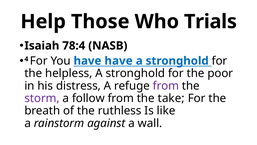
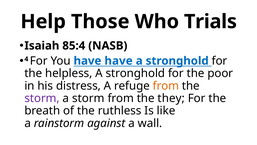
78:4: 78:4 -> 85:4
from at (166, 86) colour: purple -> orange
a follow: follow -> storm
take: take -> they
